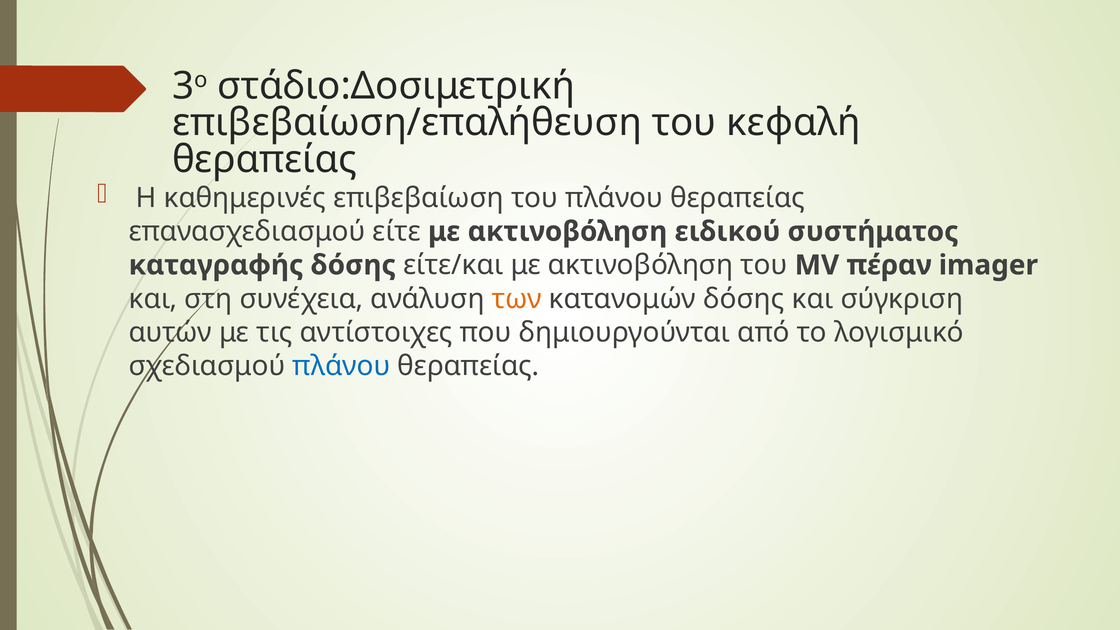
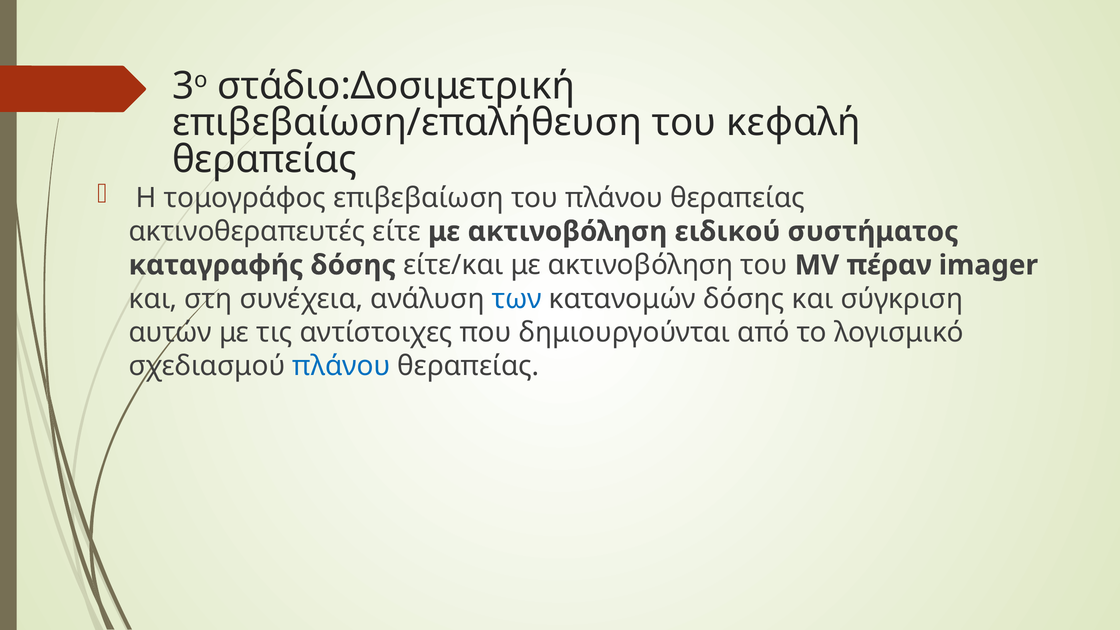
καθημερινές: καθημερινές -> τομογράφος
επανασχεδιασμού: επανασχεδιασμού -> ακτινοθεραπευτές
των colour: orange -> blue
